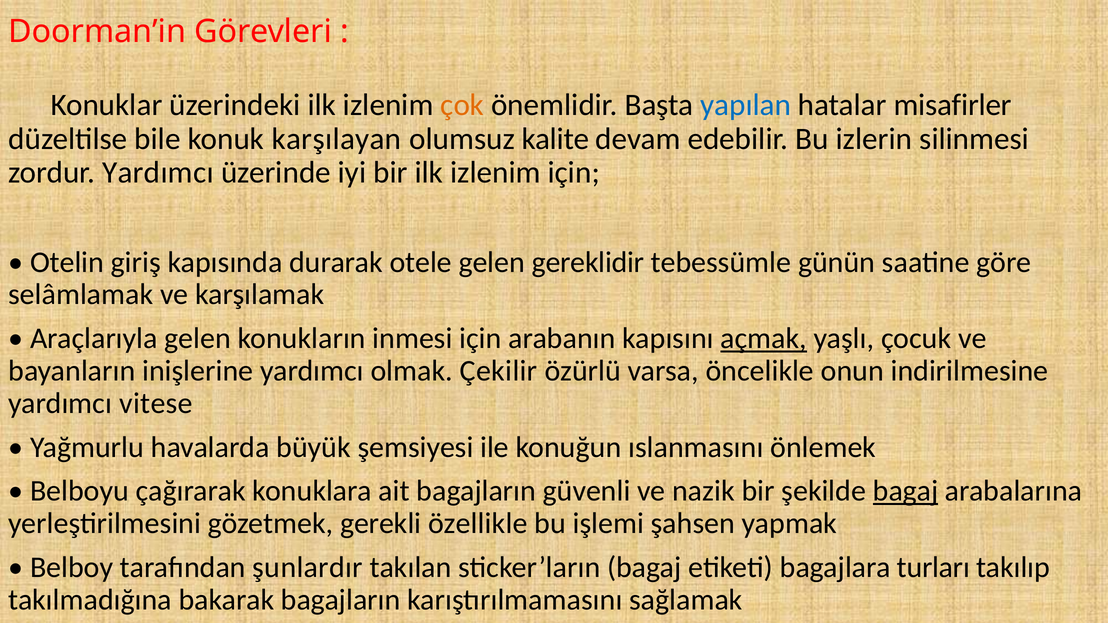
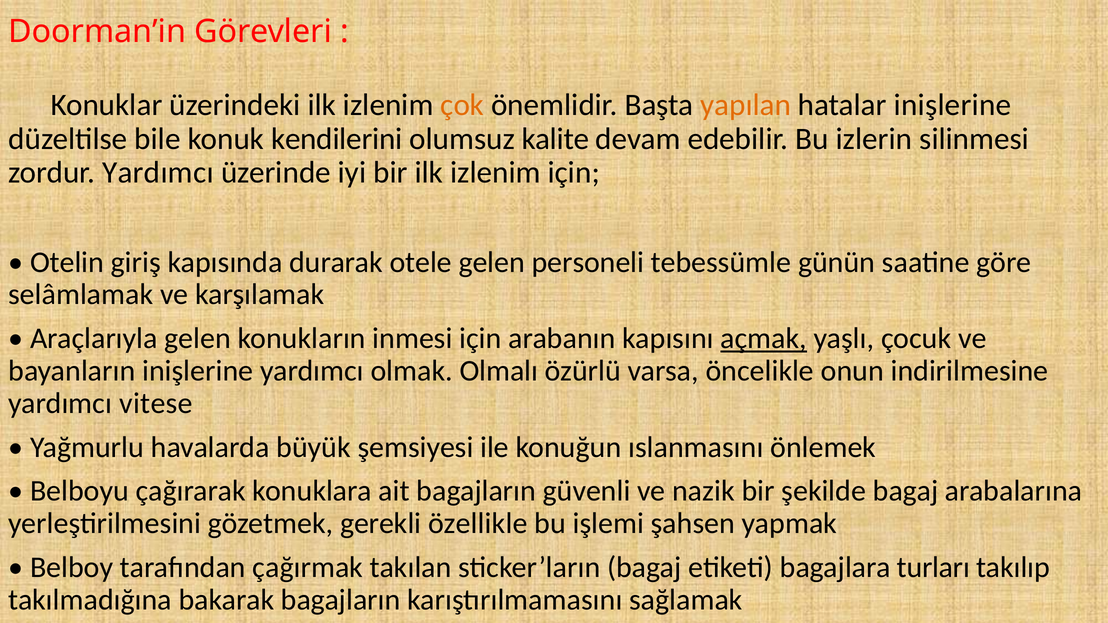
yapılan colour: blue -> orange
hatalar misafirler: misafirler -> inişlerine
karşılayan: karşılayan -> kendilerini
gereklidir: gereklidir -> personeli
Çekilir: Çekilir -> Olmalı
bagaj at (906, 491) underline: present -> none
şunlardır: şunlardır -> çağırmak
